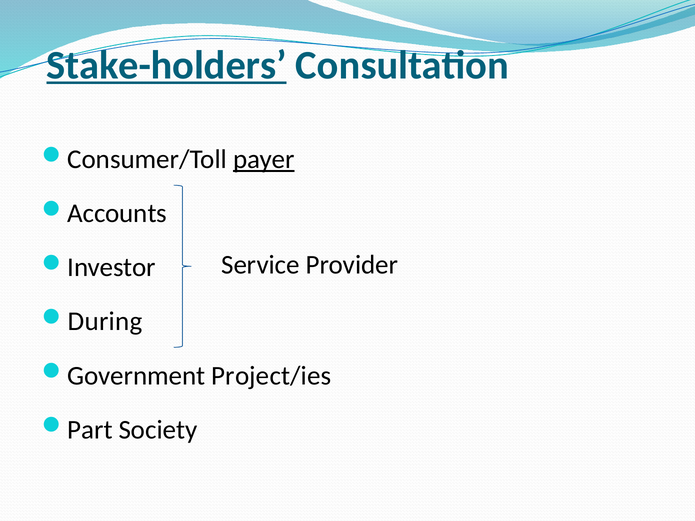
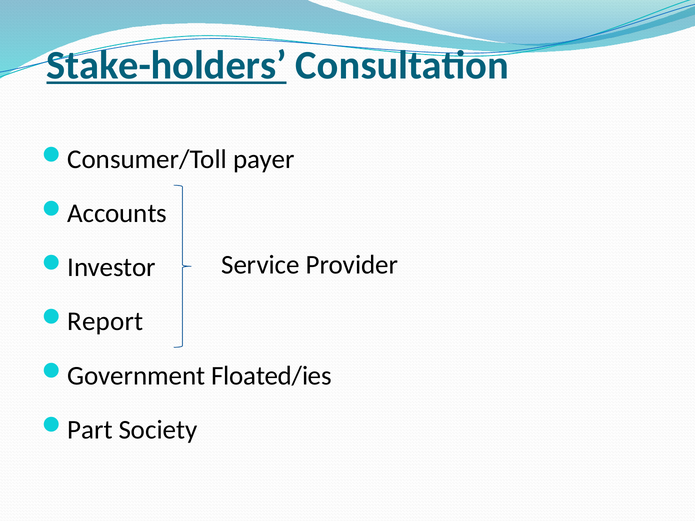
payer underline: present -> none
During: During -> Report
Project/ies: Project/ies -> Floated/ies
